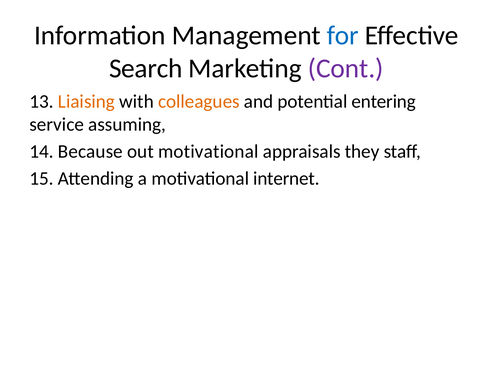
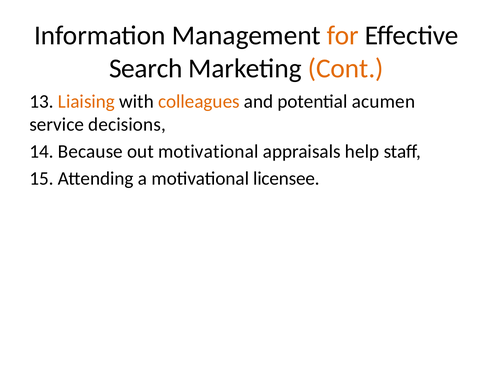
for colour: blue -> orange
Cont colour: purple -> orange
entering: entering -> acumen
assuming: assuming -> decisions
they: they -> help
internet: internet -> licensee
